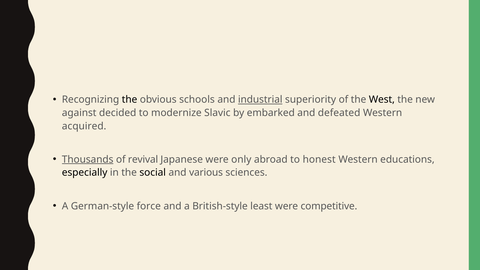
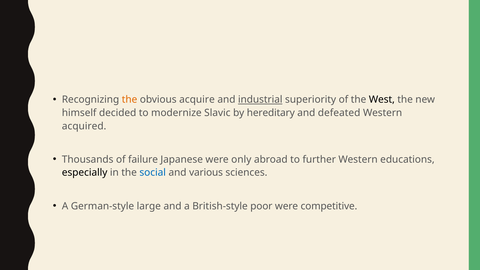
the at (130, 100) colour: black -> orange
schools: schools -> acquire
against: against -> himself
embarked: embarked -> hereditary
Thousands underline: present -> none
revival: revival -> failure
honest: honest -> further
social colour: black -> blue
force: force -> large
least: least -> poor
